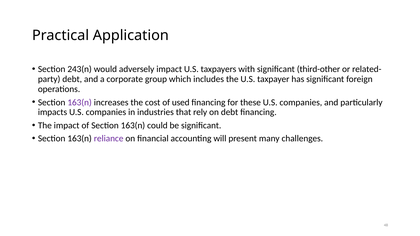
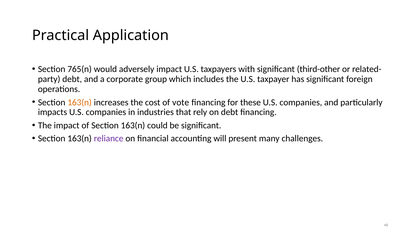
243(n: 243(n -> 765(n
163(n at (80, 102) colour: purple -> orange
used: used -> vote
